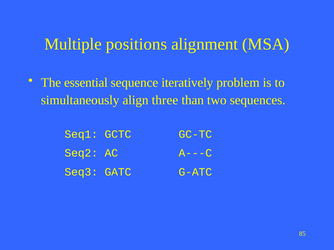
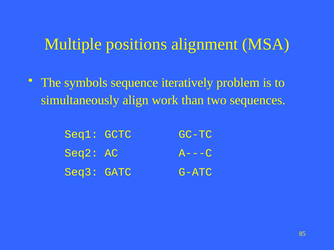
essential: essential -> symbols
three: three -> work
